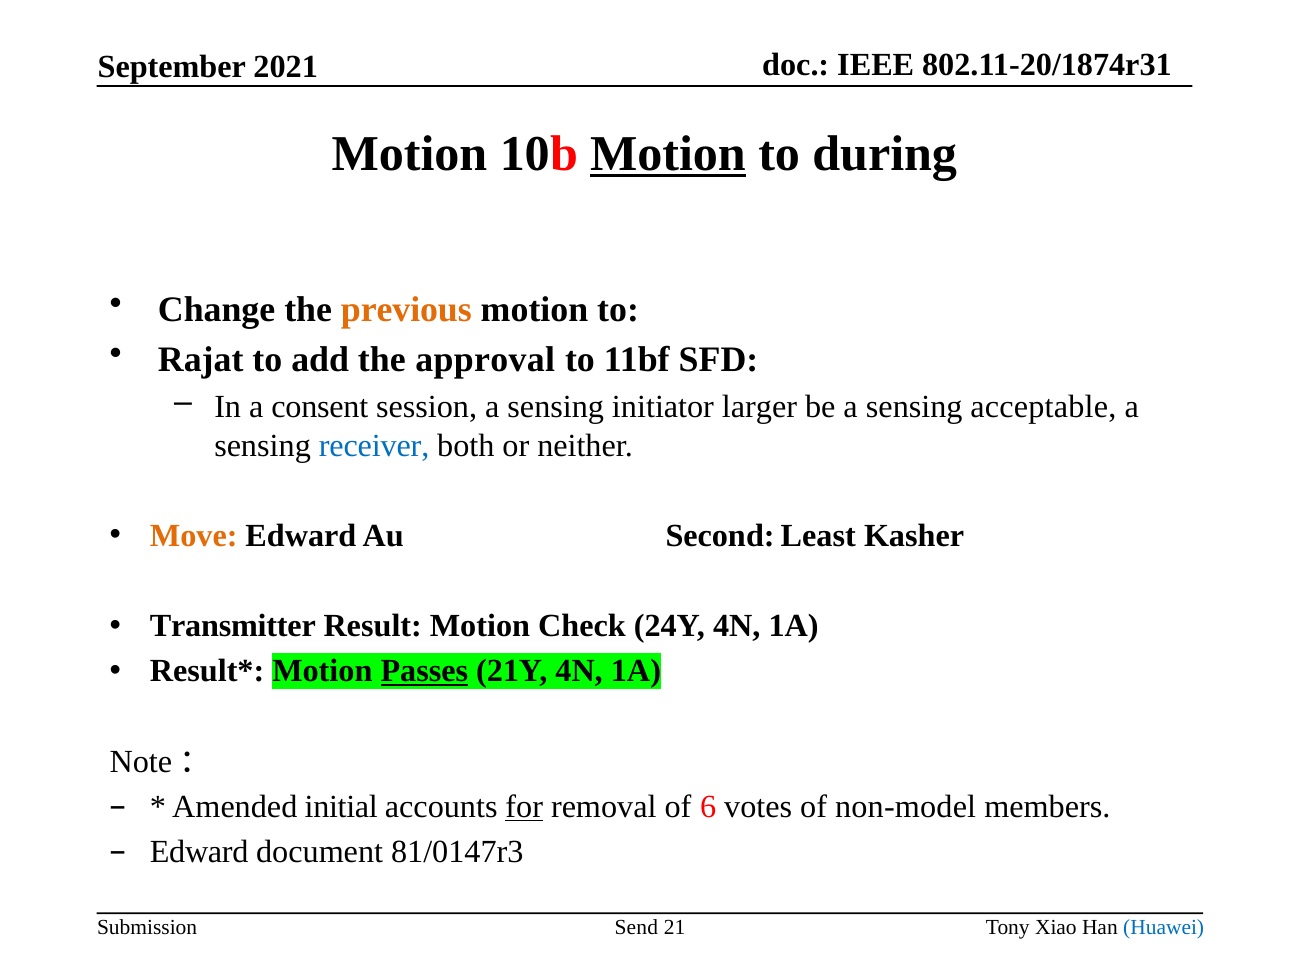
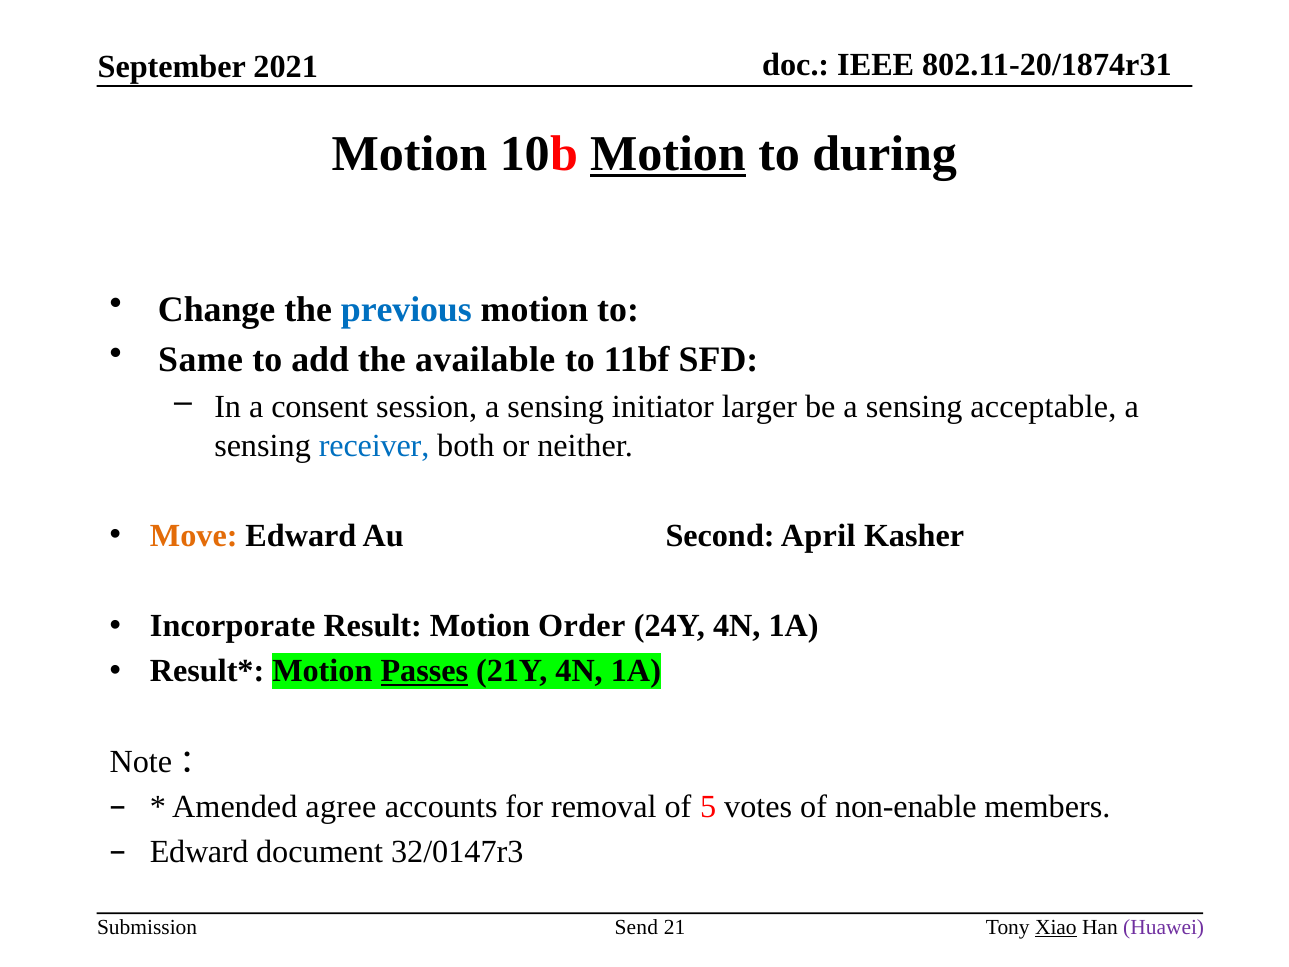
previous colour: orange -> blue
Rajat: Rajat -> Same
approval: approval -> available
Least: Least -> April
Transmitter: Transmitter -> Incorporate
Check: Check -> Order
initial: initial -> agree
for underline: present -> none
6: 6 -> 5
non-model: non-model -> non-enable
81/0147r3: 81/0147r3 -> 32/0147r3
Xiao underline: none -> present
Huawei colour: blue -> purple
